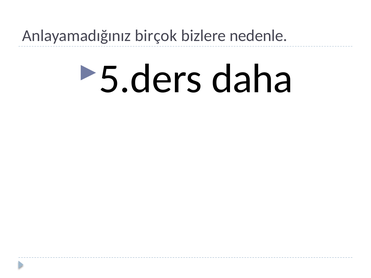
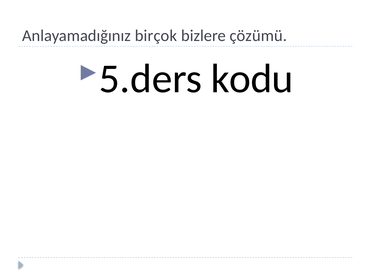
nedenle: nedenle -> çözümü
daha: daha -> kodu
